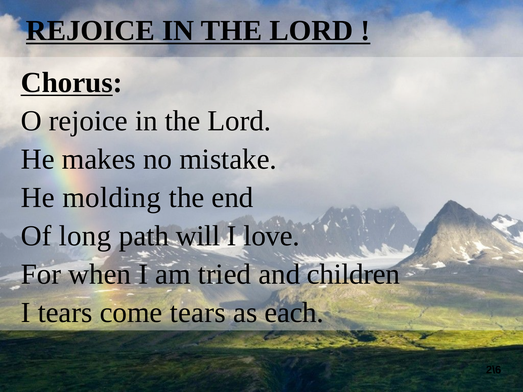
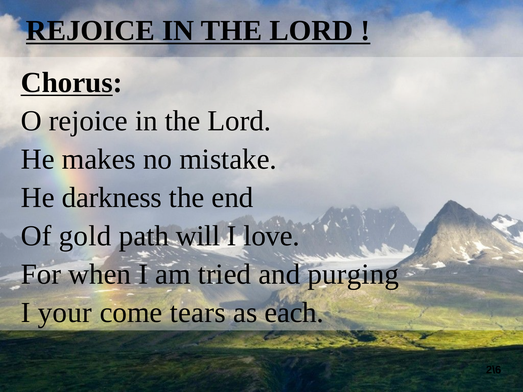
molding: molding -> darkness
long: long -> gold
children: children -> purging
I tears: tears -> your
